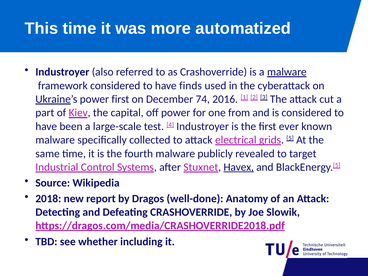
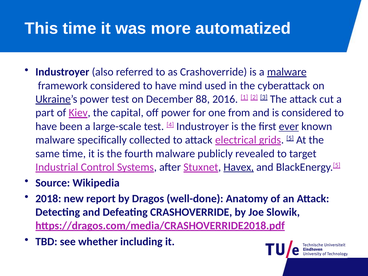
finds: finds -> mind
power first: first -> test
74: 74 -> 88
ever underline: none -> present
